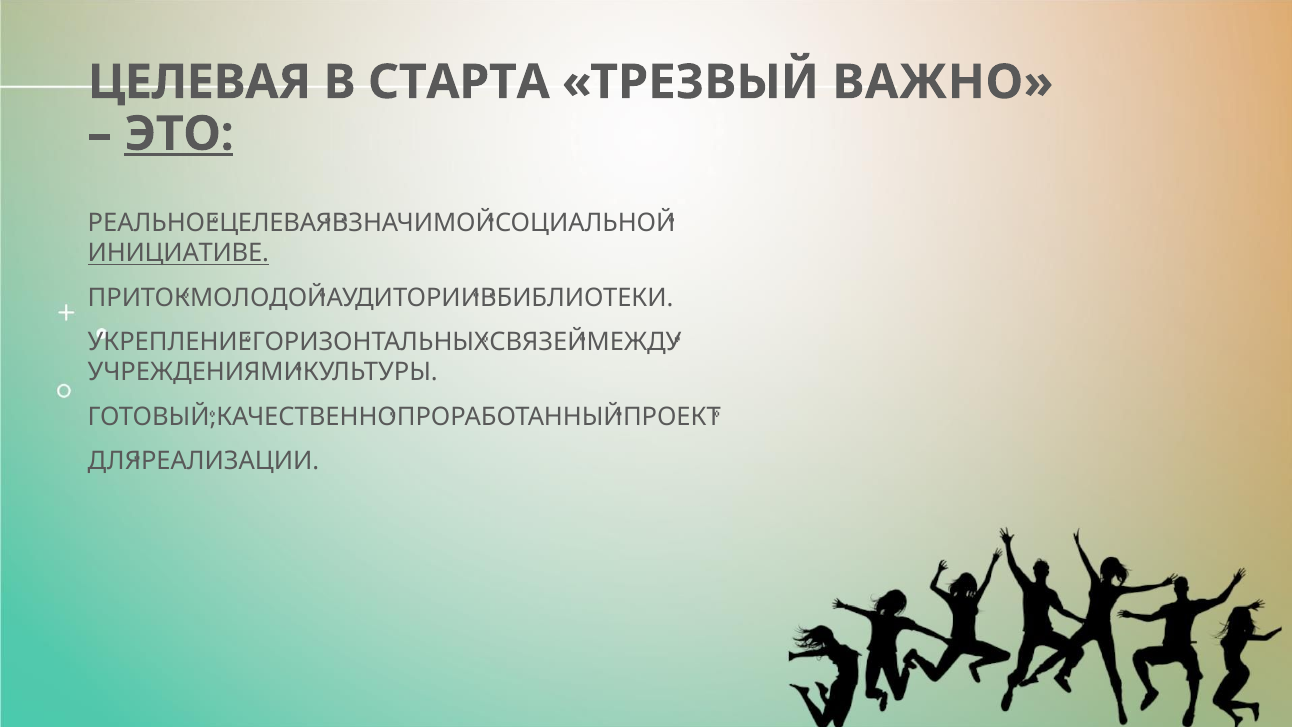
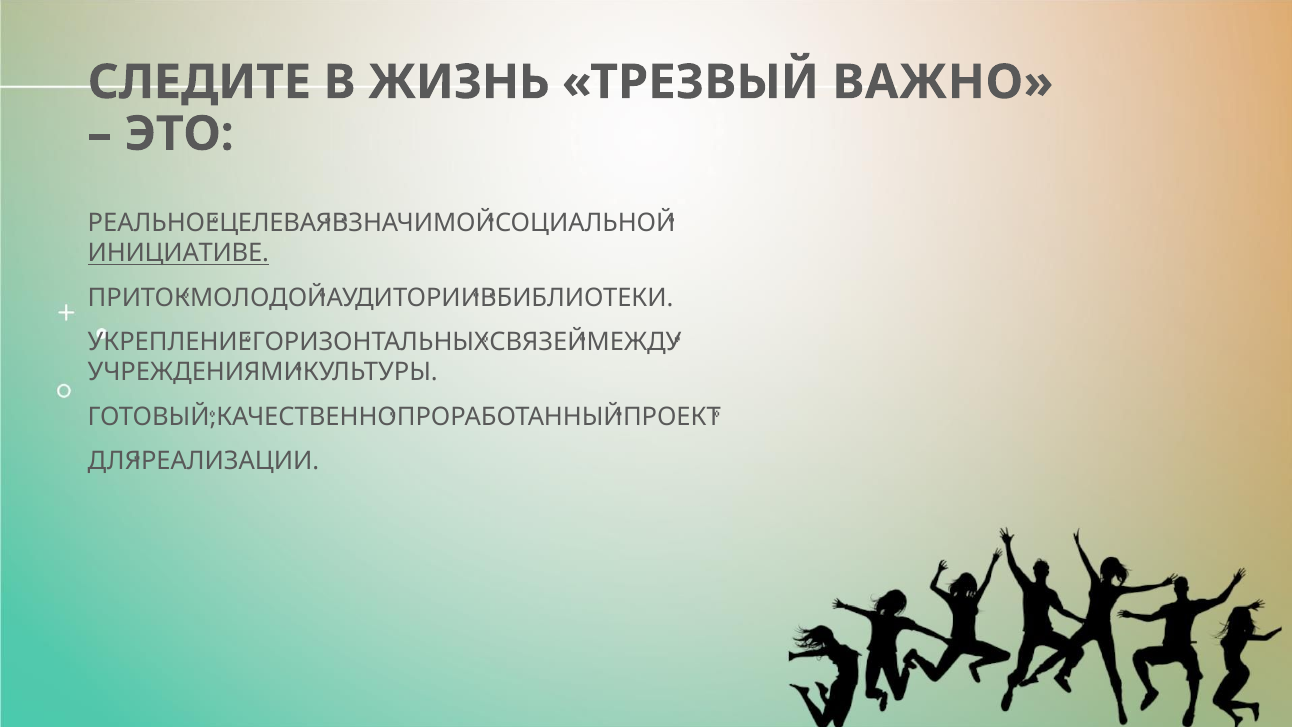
ЦЕЛЕВАЯ at (199, 82): ЦЕЛЕВАЯ -> СЛЕДИТЕ
СТАРТА: СТАРТА -> ЖИЗНЬ
ЭТО underline: present -> none
